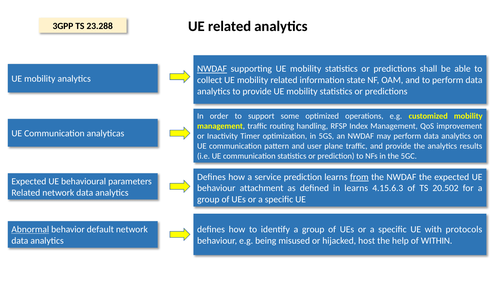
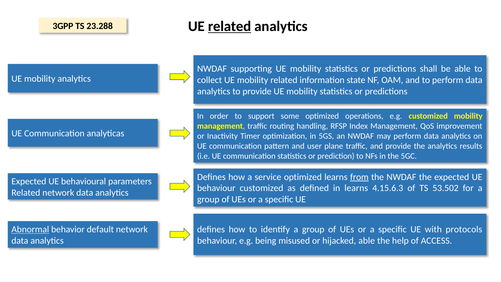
related at (230, 26) underline: none -> present
NWDAF at (212, 69) underline: present -> none
service prediction: prediction -> optimized
behaviour attachment: attachment -> customized
20.502: 20.502 -> 53.502
hijacked host: host -> able
WITHIN: WITHIN -> ACCESS
